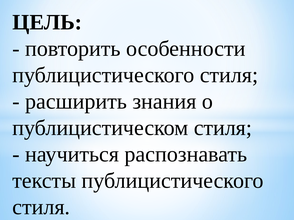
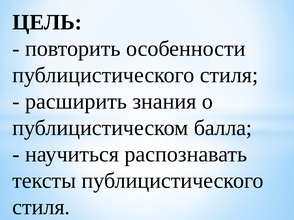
публицистическом стиля: стиля -> балла
